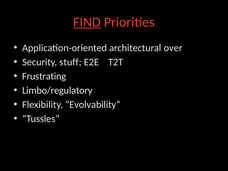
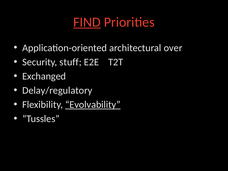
Frustrating: Frustrating -> Exchanged
Limbo/regulatory: Limbo/regulatory -> Delay/regulatory
Evolvability underline: none -> present
